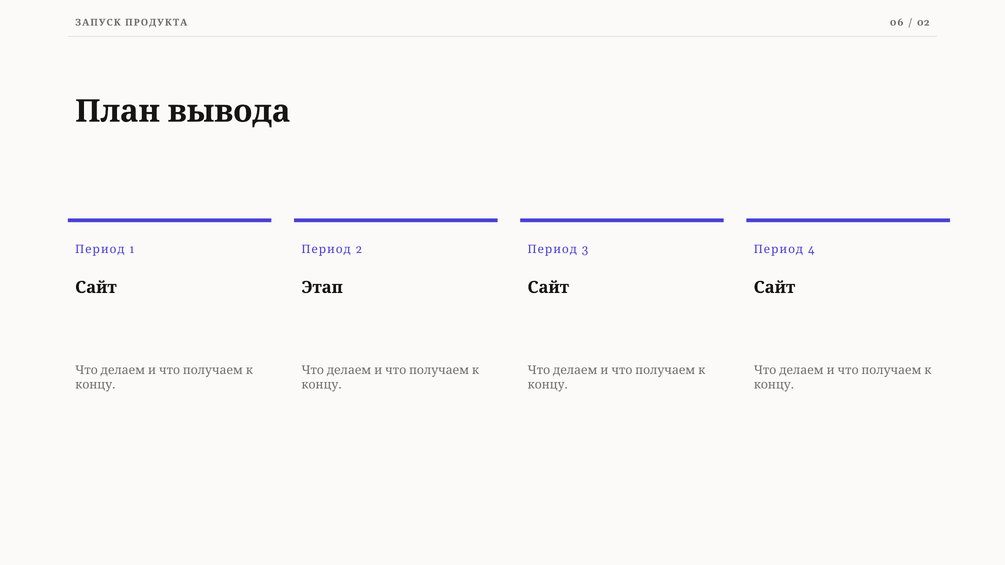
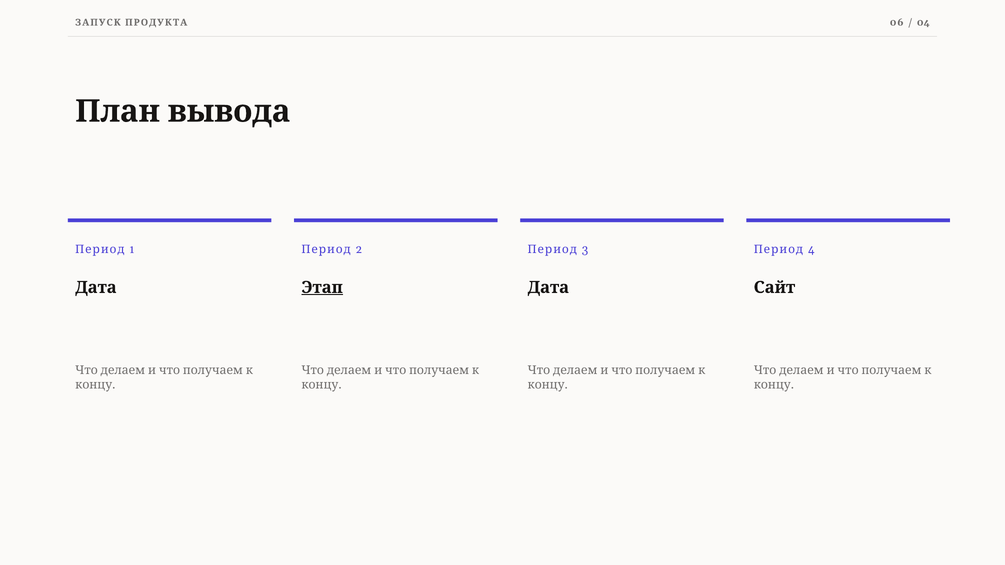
02: 02 -> 04
Сайт at (96, 288): Сайт -> Дата
Этап underline: none -> present
Сайт at (548, 288): Сайт -> Дата
